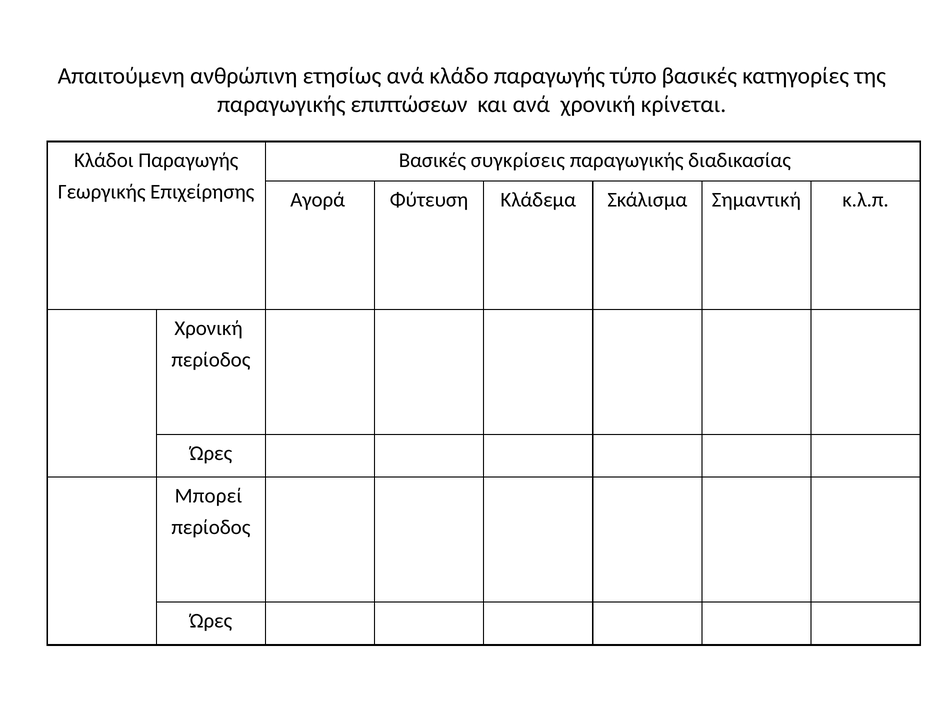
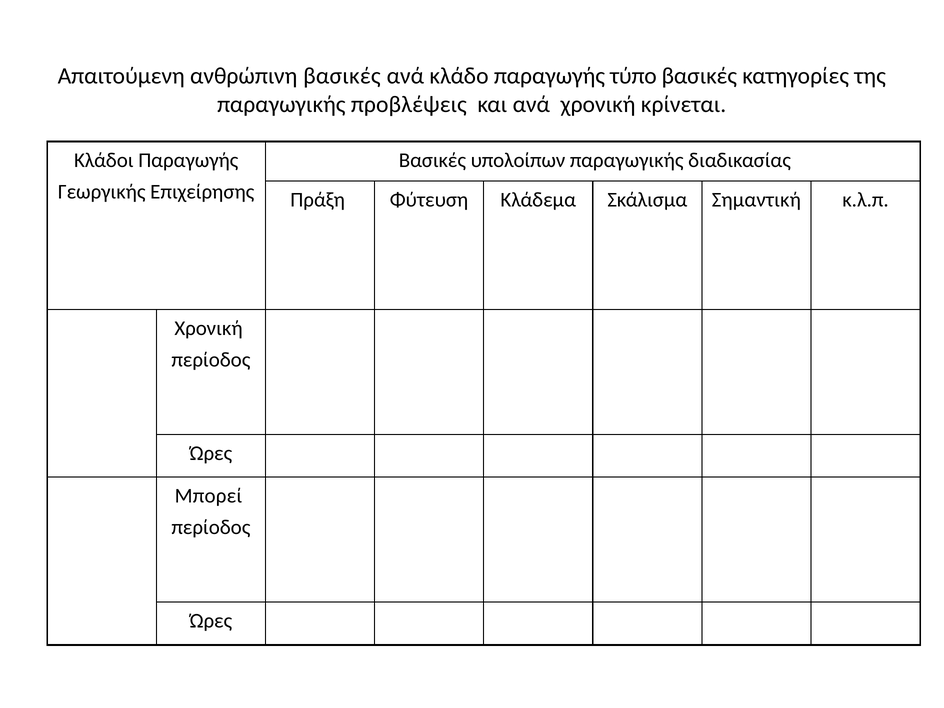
ανθρώπινη ετησίως: ετησίως -> βασικές
επιπτώσεων: επιπτώσεων -> προβλέψεις
συγκρίσεις: συγκρίσεις -> υπολοίπων
Αγορά: Αγορά -> Πράξη
